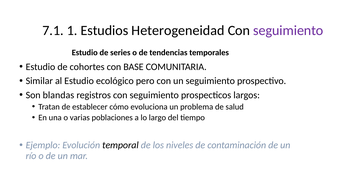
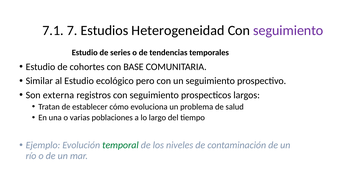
1: 1 -> 7
blandas: blandas -> externa
temporal colour: black -> green
